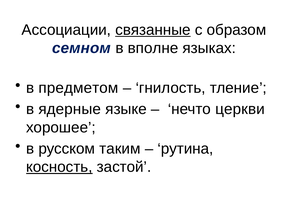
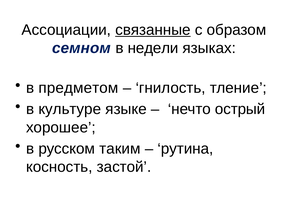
вполне: вполне -> недели
ядерные: ядерные -> культуре
церкви: церкви -> острый
косность underline: present -> none
